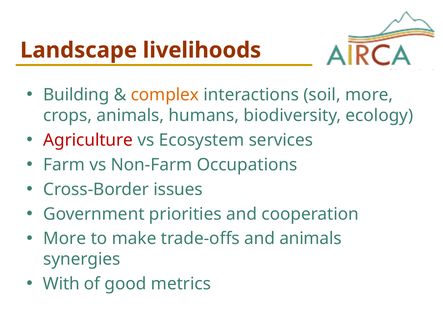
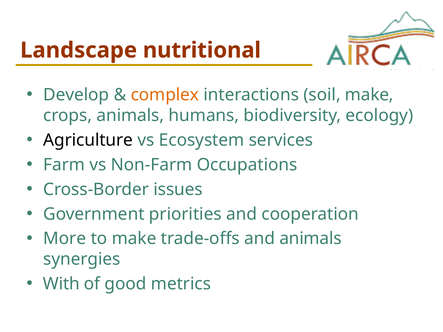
livelihoods: livelihoods -> nutritional
Building: Building -> Develop
soil more: more -> make
Agriculture colour: red -> black
